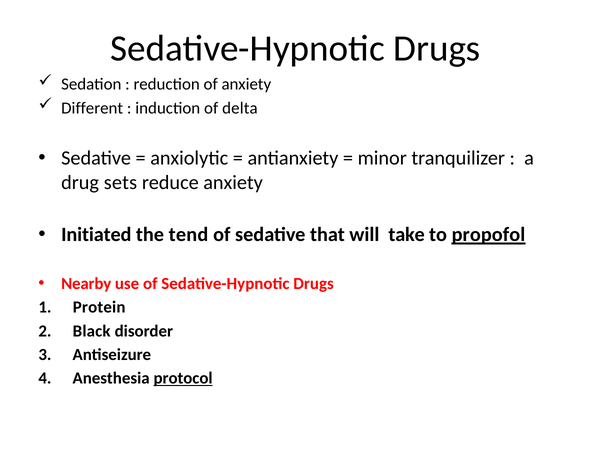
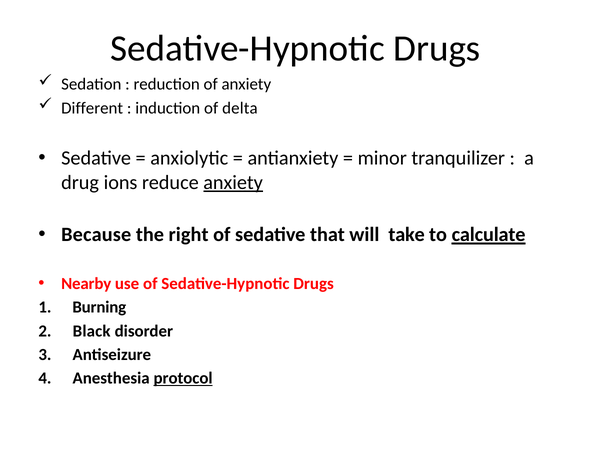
sets: sets -> ions
anxiety at (233, 183) underline: none -> present
Initiated: Initiated -> Because
tend: tend -> right
propofol: propofol -> calculate
Protein: Protein -> Burning
